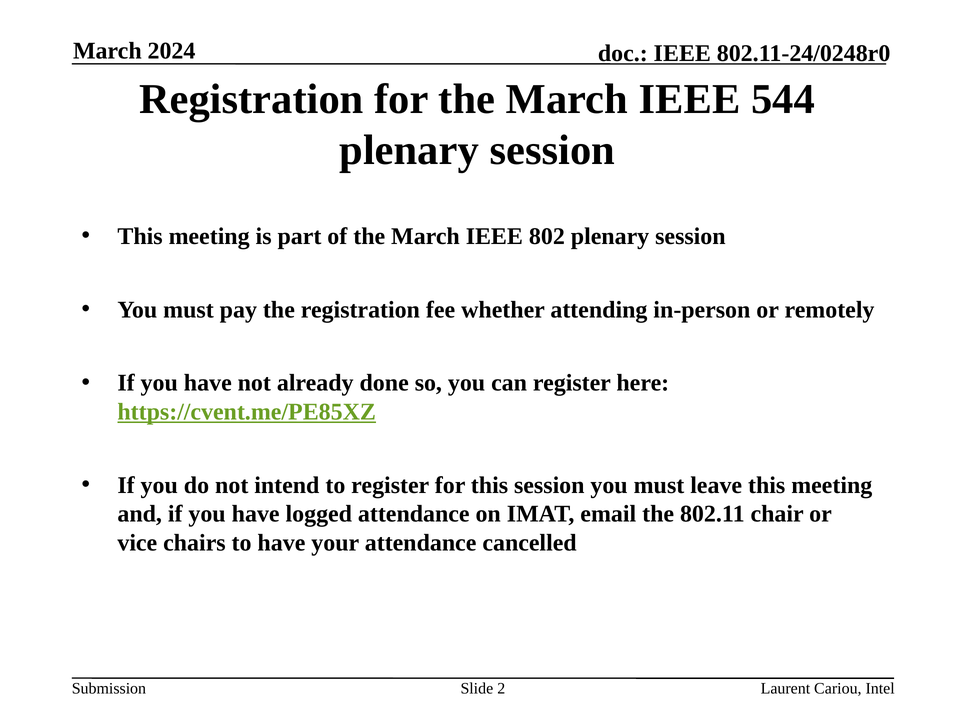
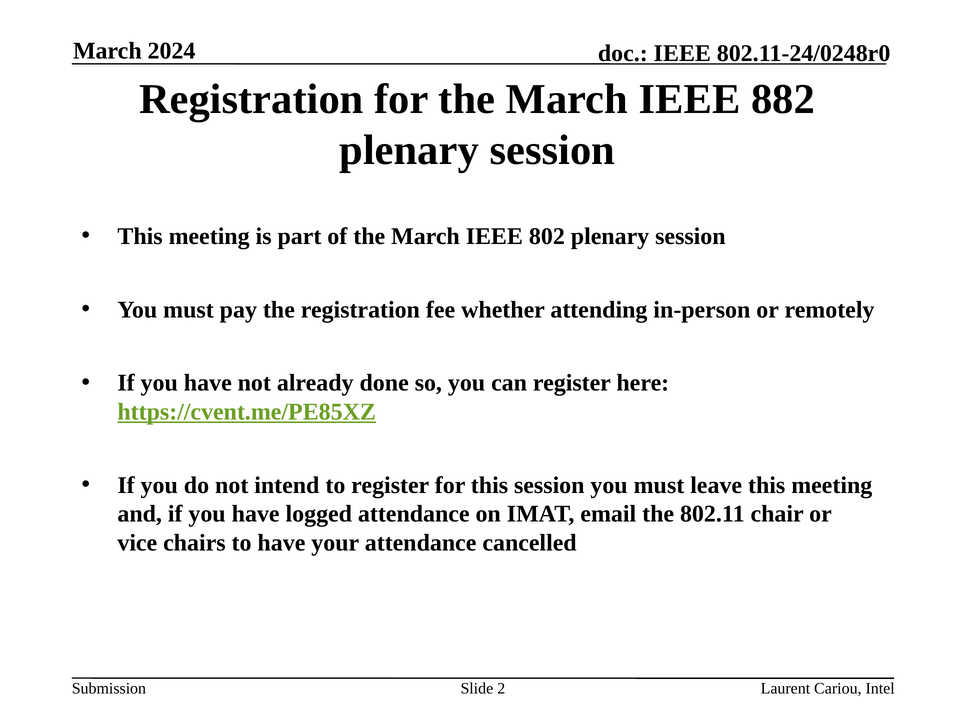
544: 544 -> 882
